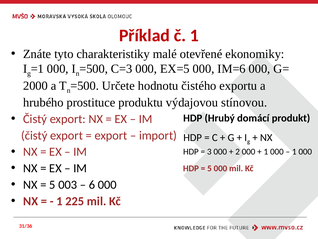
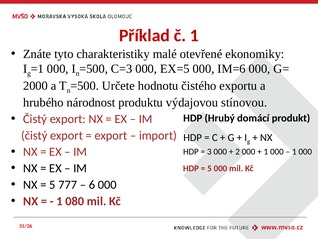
prostituce: prostituce -> národnost
003: 003 -> 777
225: 225 -> 080
